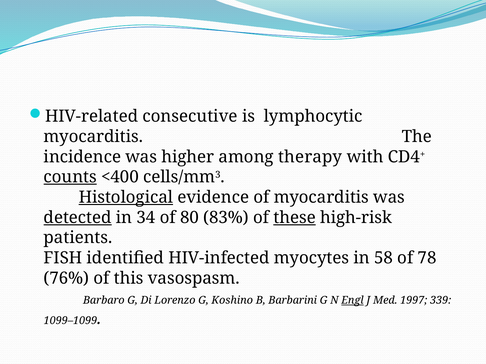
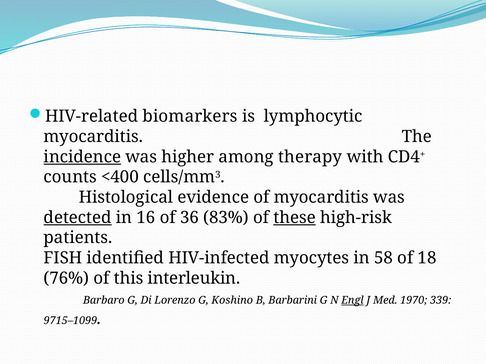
consecutive: consecutive -> biomarkers
incidence underline: none -> present
counts underline: present -> none
Histological underline: present -> none
34: 34 -> 16
80: 80 -> 36
78: 78 -> 18
vasospasm: vasospasm -> interleukin
1997: 1997 -> 1970
1099–1099: 1099–1099 -> 9715–1099
